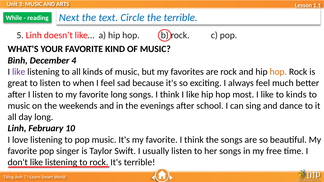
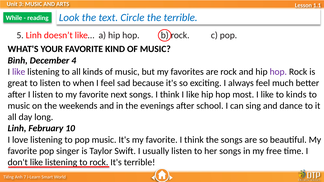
Next: Next -> Look
hop at (278, 72) colour: orange -> purple
favorite long: long -> next
